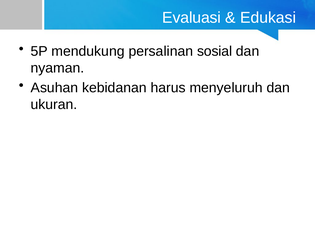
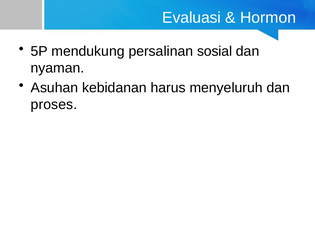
Edukasi: Edukasi -> Hormon
ukuran: ukuran -> proses
